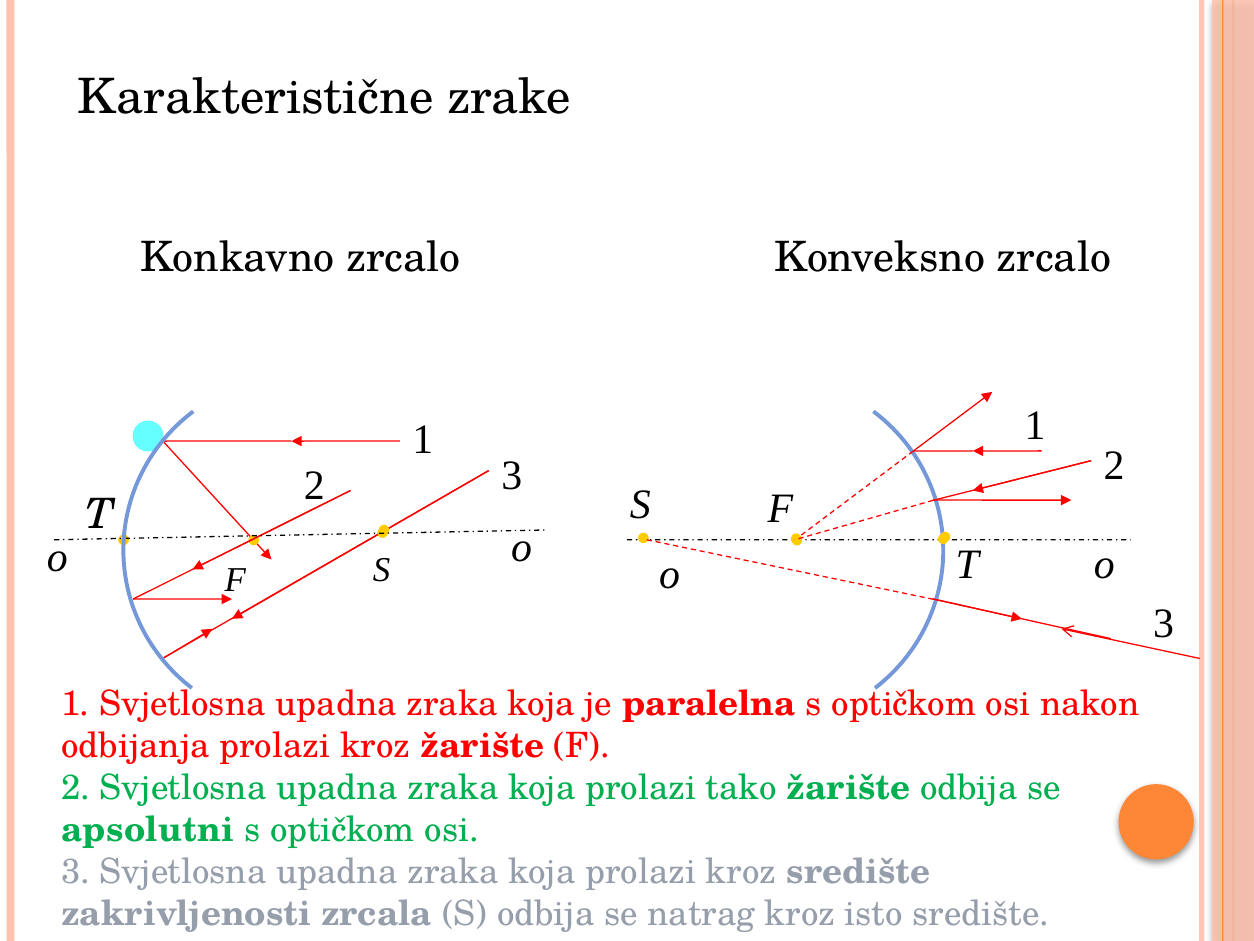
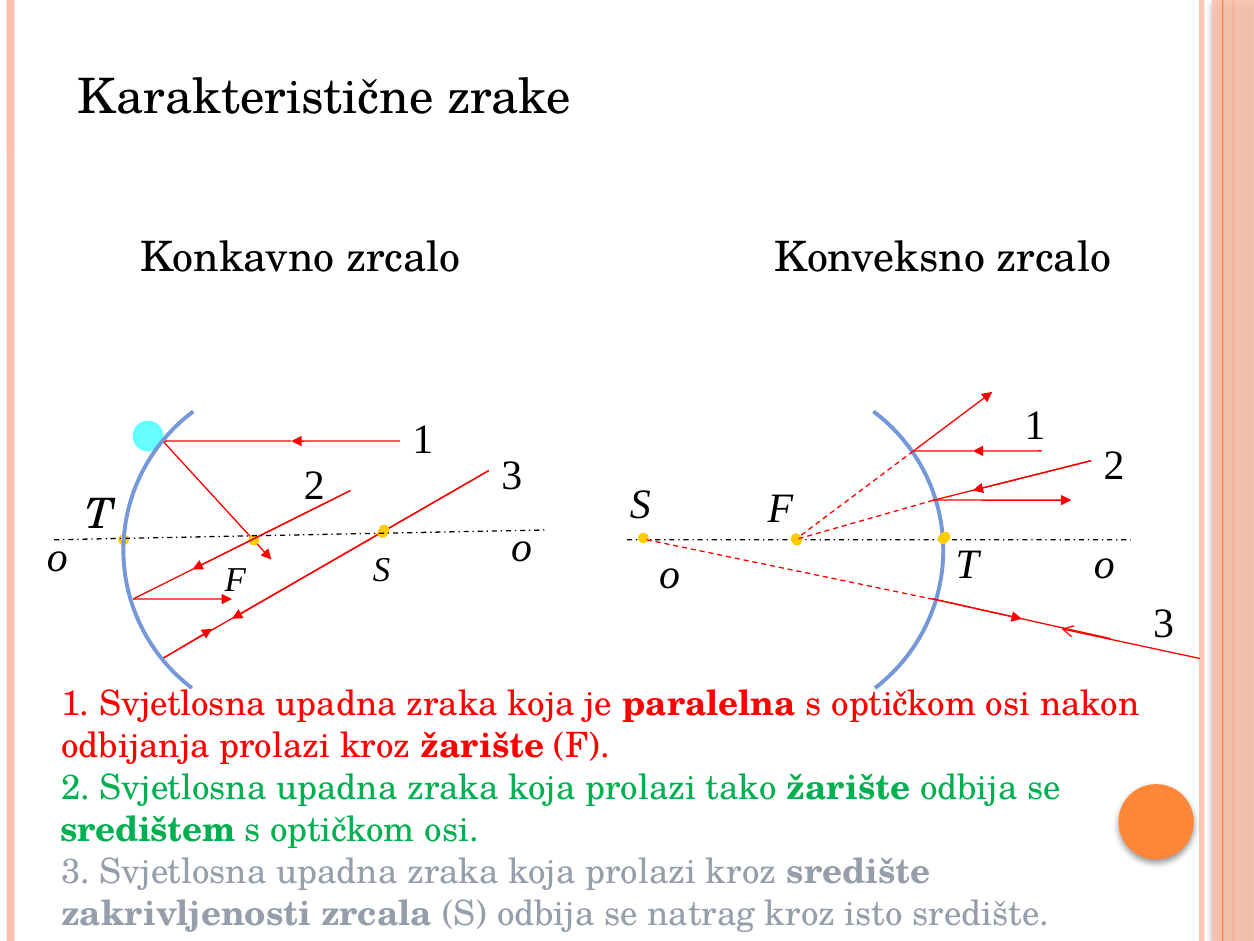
apsolutni: apsolutni -> središtem
